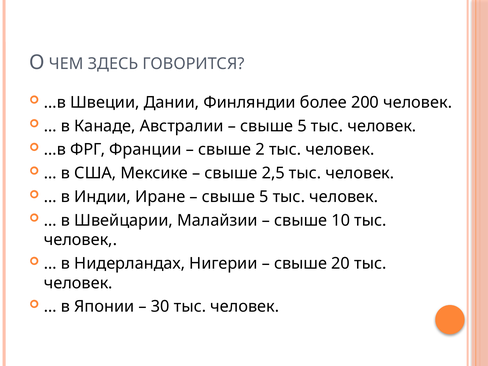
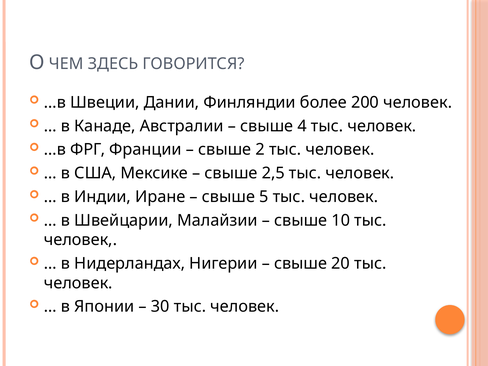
5 at (302, 126): 5 -> 4
